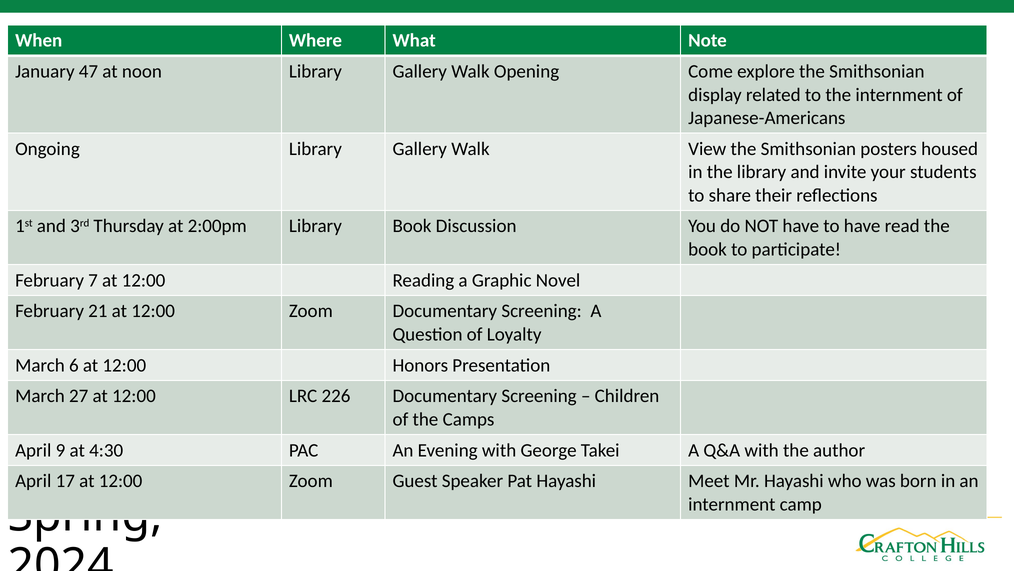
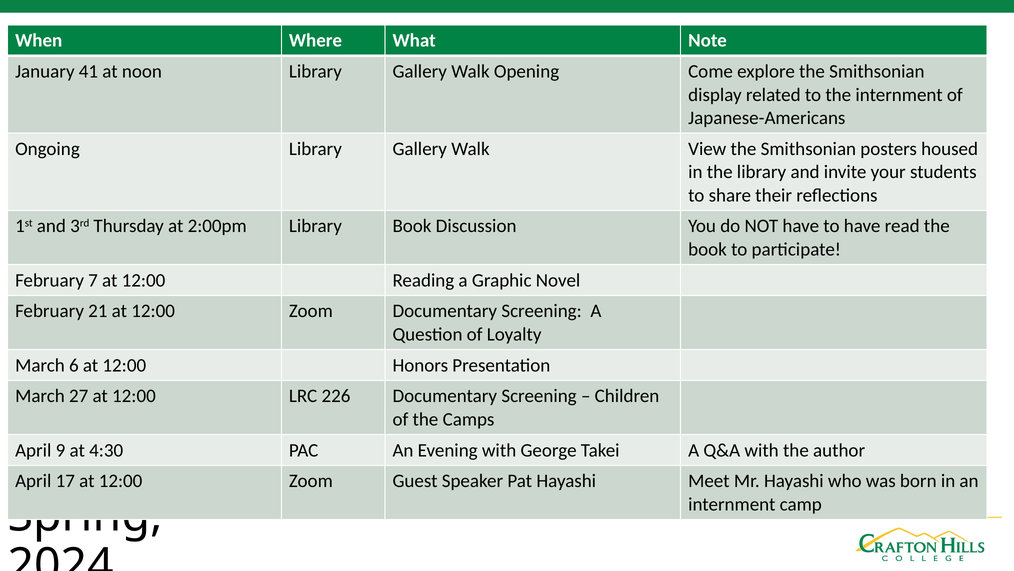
47: 47 -> 41
